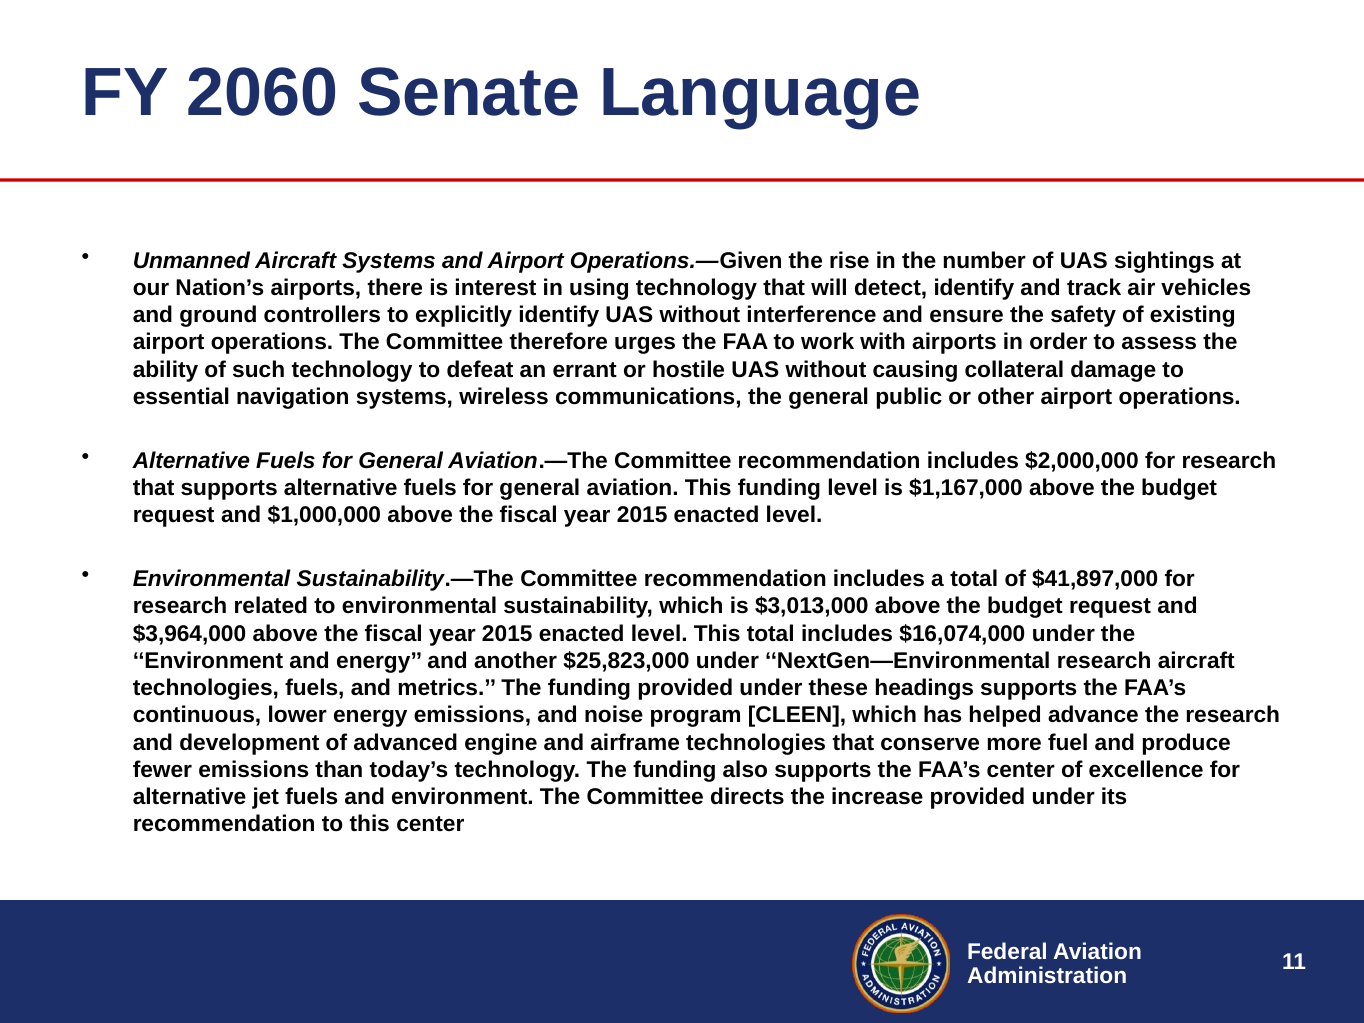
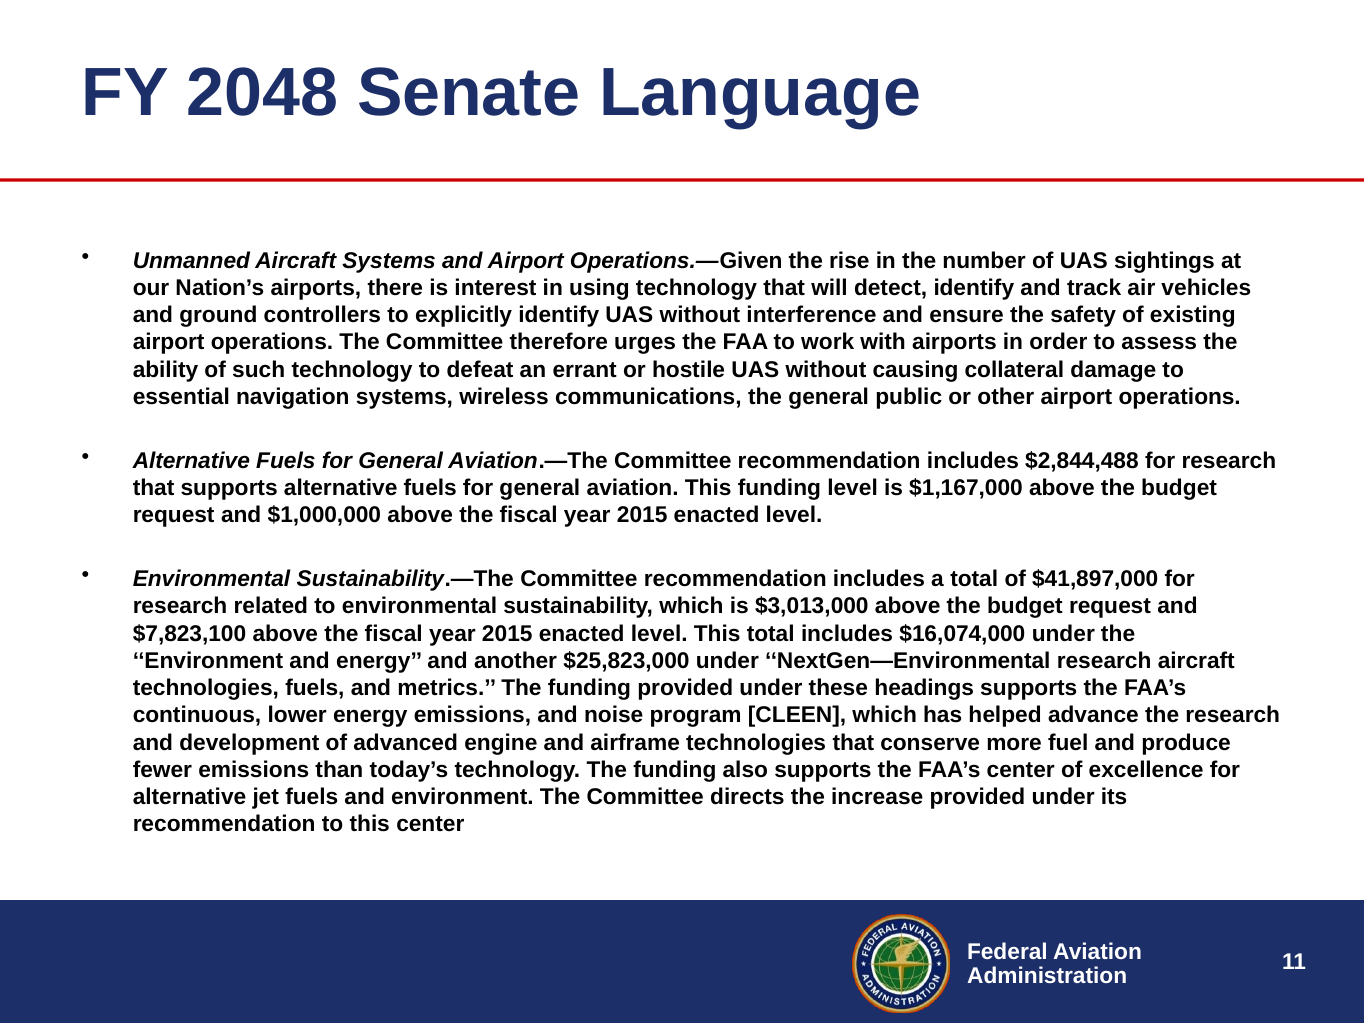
2060: 2060 -> 2048
$2,000,000: $2,000,000 -> $2,844,488
$3,964,000: $3,964,000 -> $7,823,100
